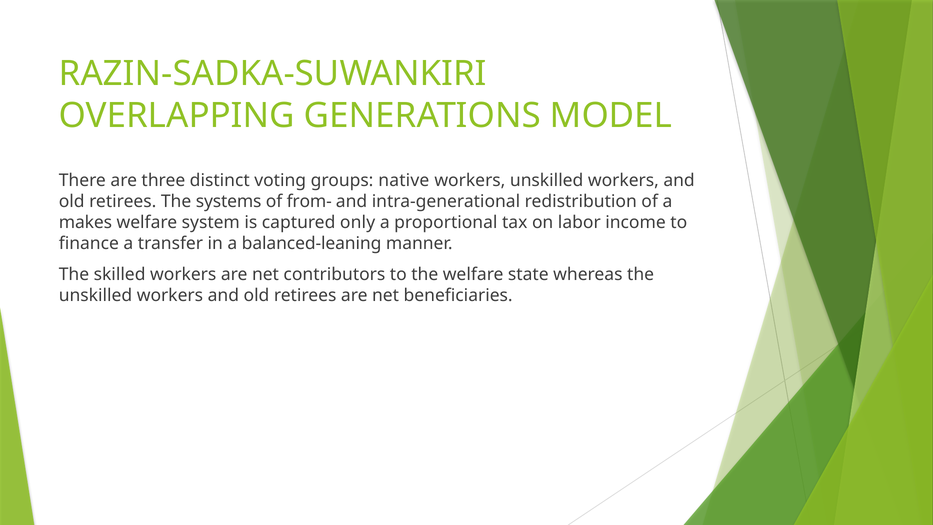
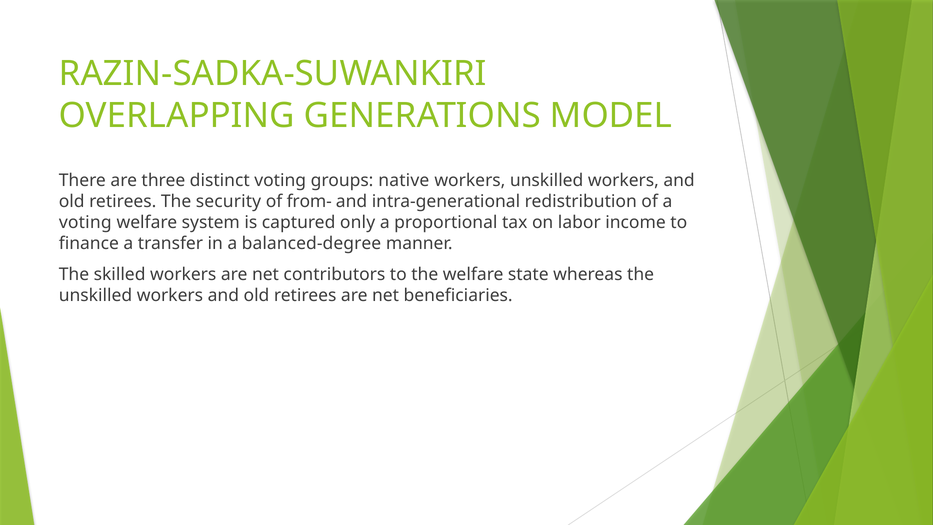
systems: systems -> security
makes at (85, 223): makes -> voting
balanced-leaning: balanced-leaning -> balanced-degree
